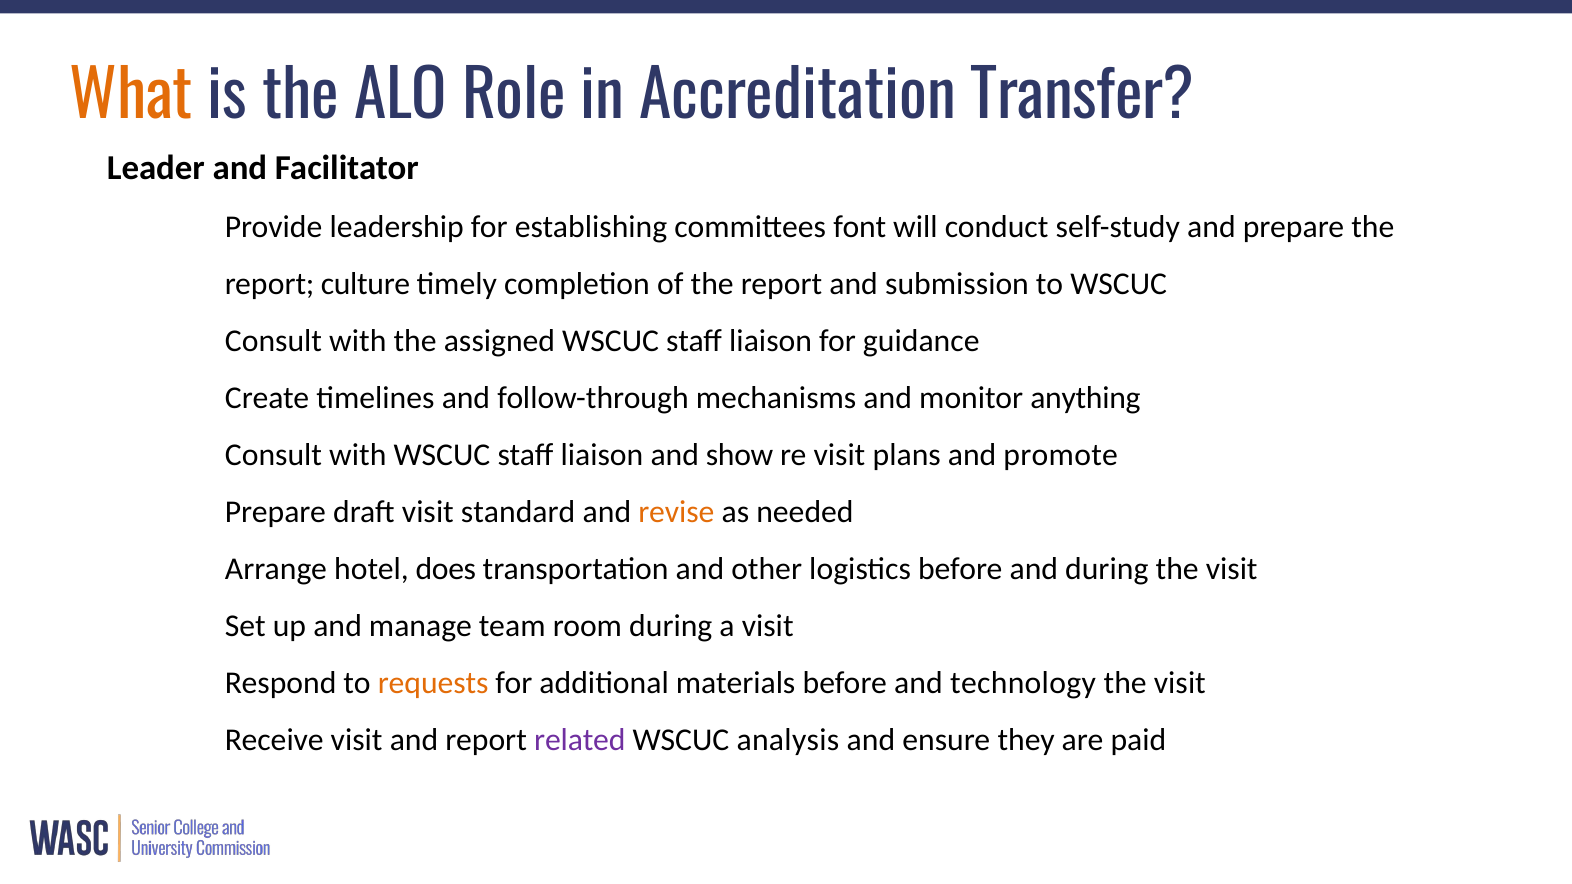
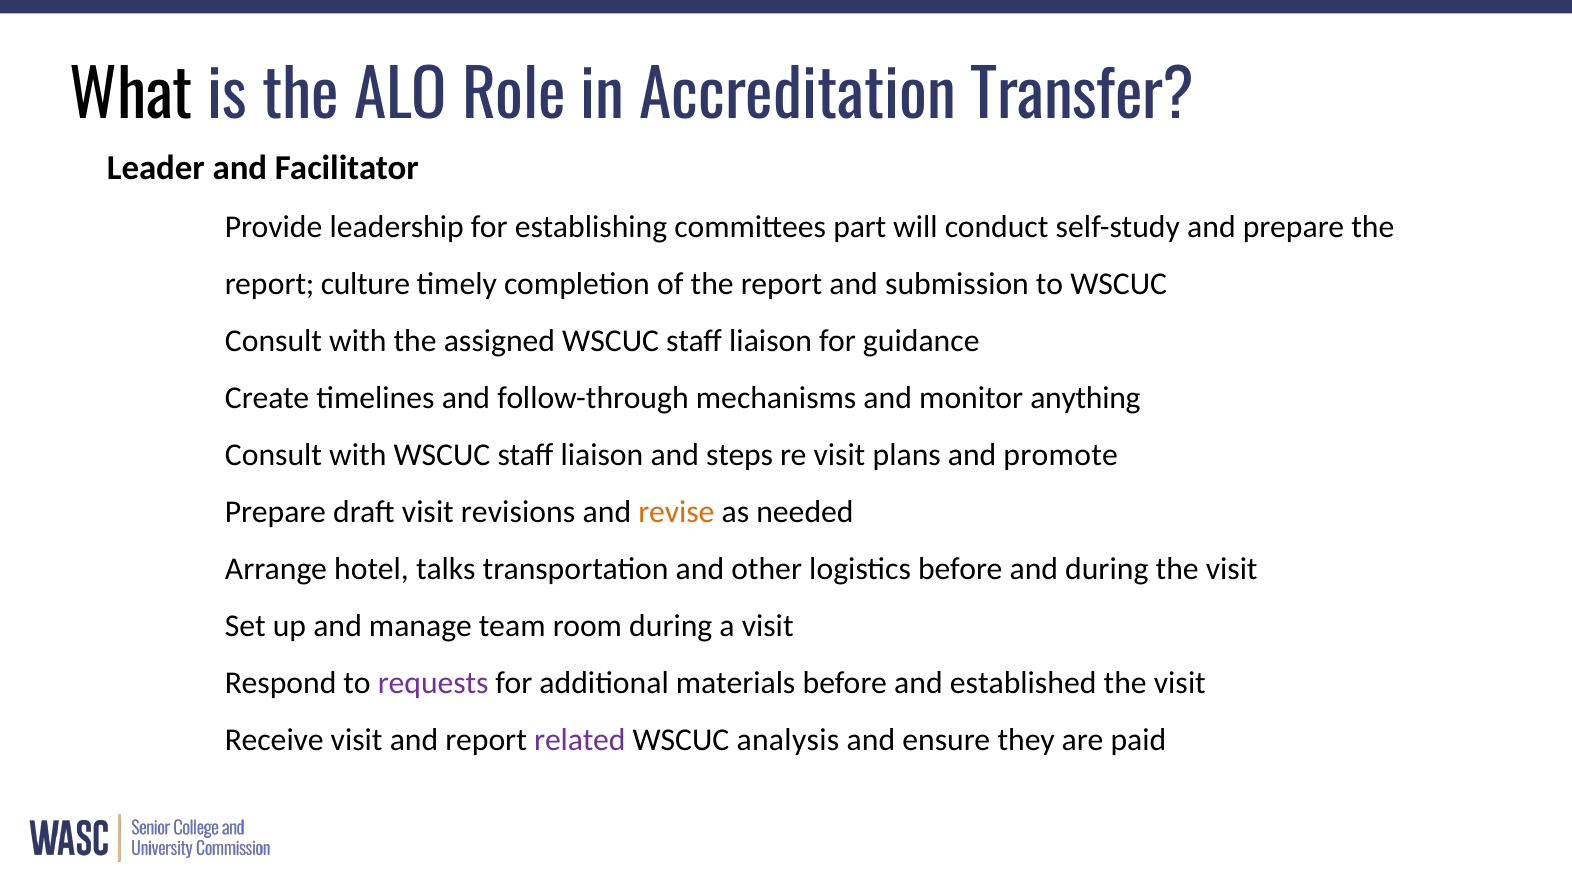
What colour: orange -> black
font: font -> part
show: show -> steps
standard: standard -> revisions
does: does -> talks
requests colour: orange -> purple
technology: technology -> established
